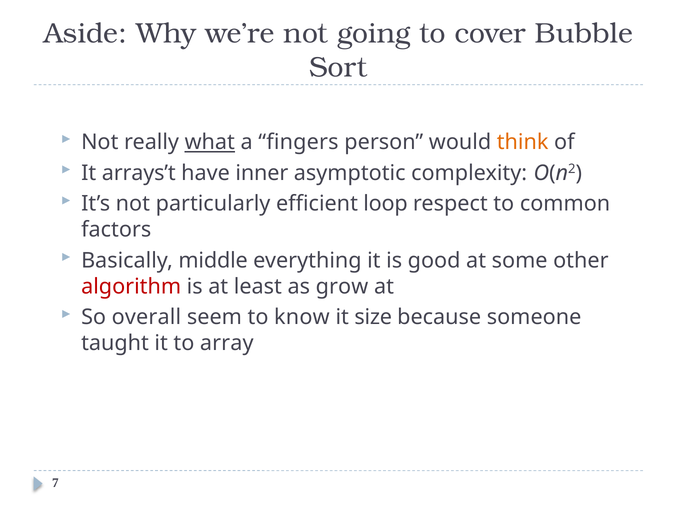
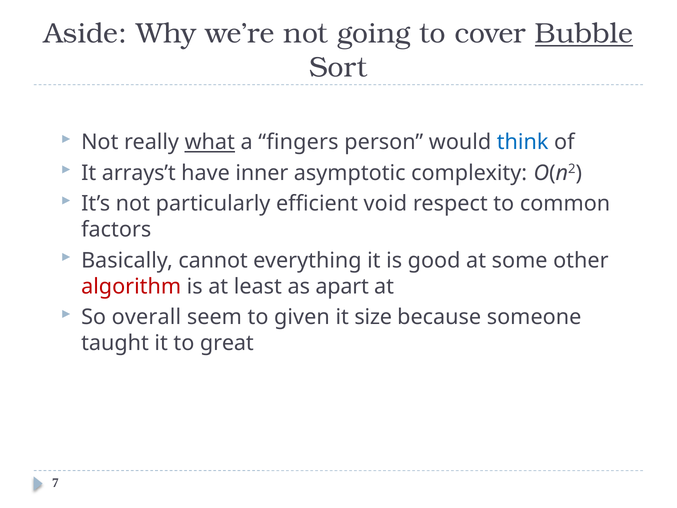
Bubble underline: none -> present
think colour: orange -> blue
loop: loop -> void
middle: middle -> cannot
grow: grow -> apart
know: know -> given
array: array -> great
